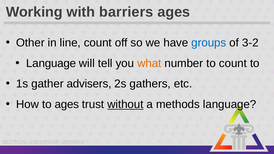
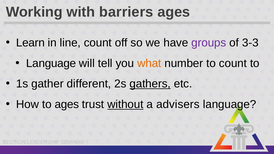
Other: Other -> Learn
groups colour: blue -> purple
3-2: 3-2 -> 3-3
advisers: advisers -> different
gathers underline: none -> present
methods: methods -> advisers
